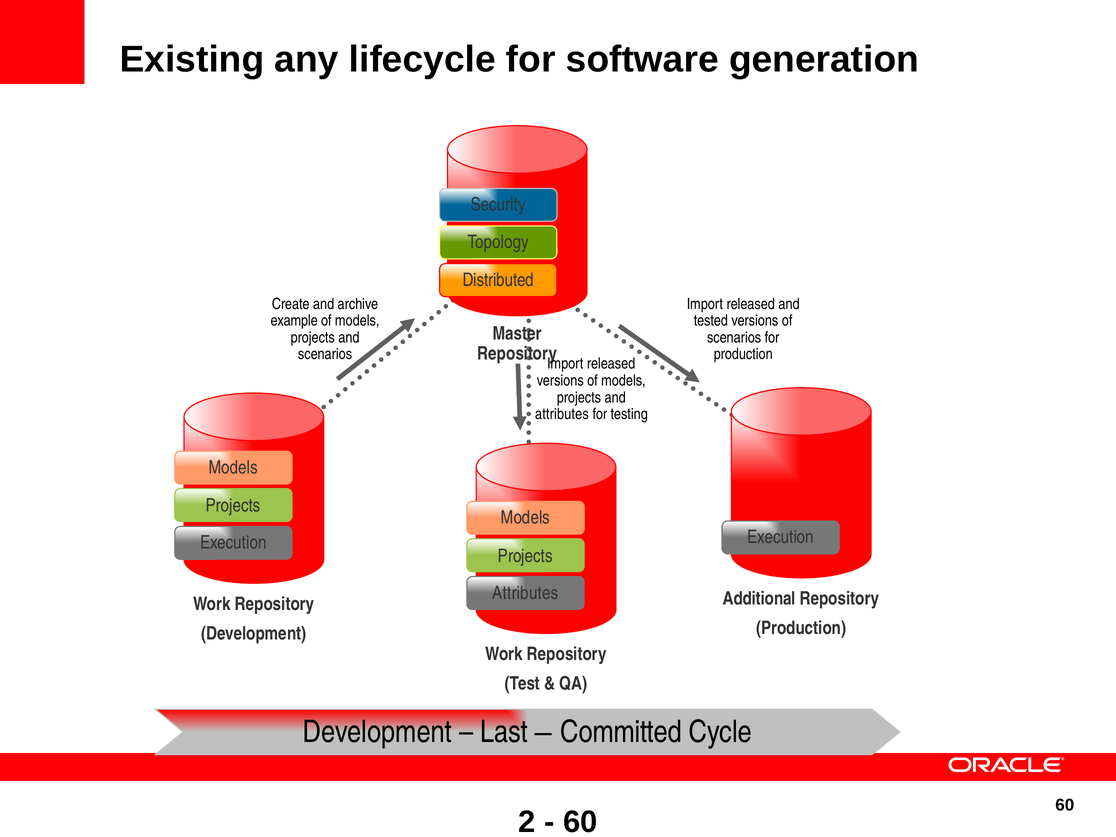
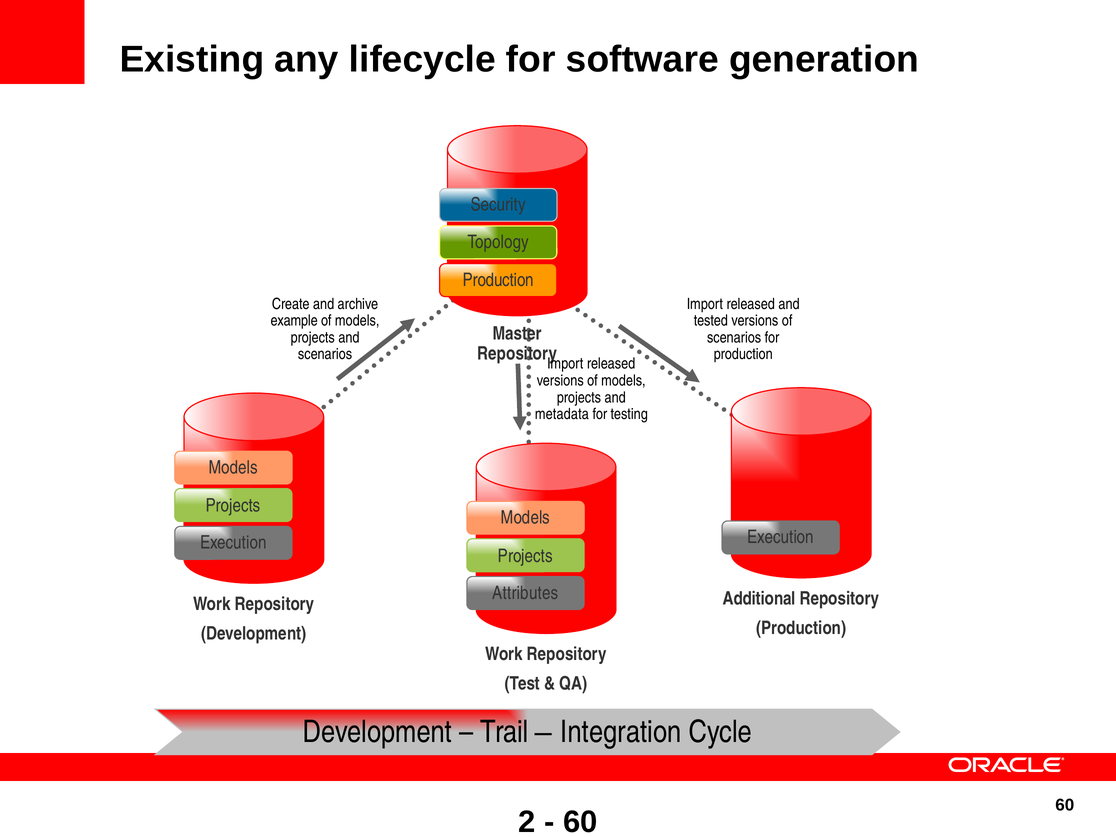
Distributed at (498, 280): Distributed -> Production
attributes at (562, 414): attributes -> metadata
Last: Last -> Trail
Committed: Committed -> Integration
